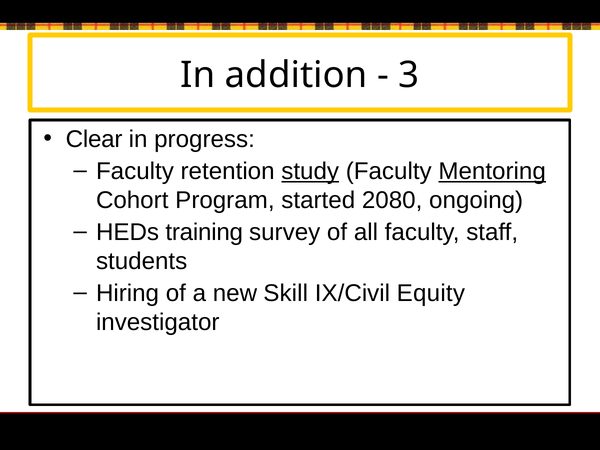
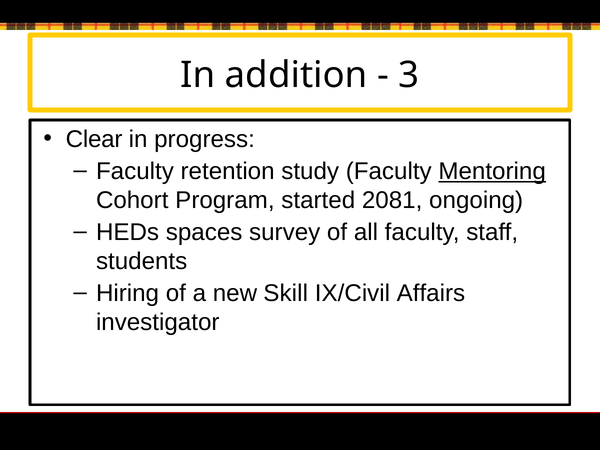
study underline: present -> none
2080: 2080 -> 2081
training: training -> spaces
Equity: Equity -> Affairs
